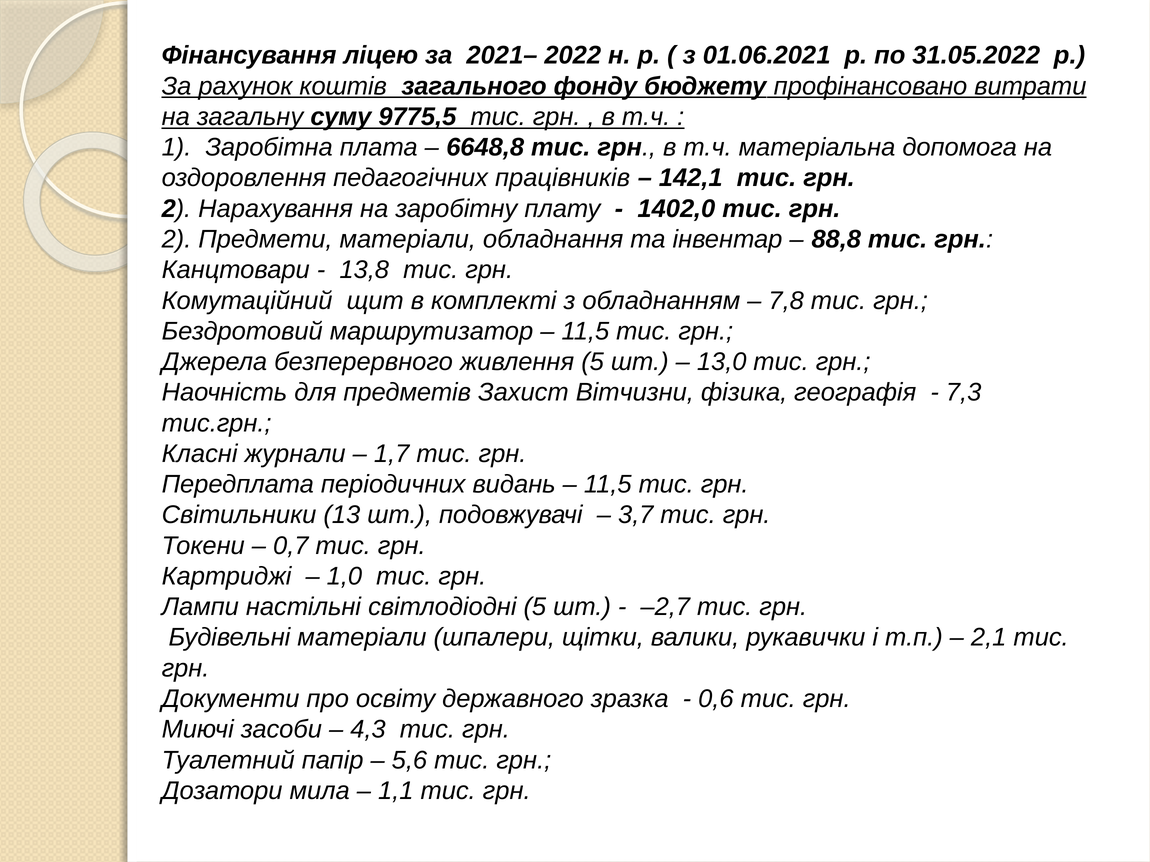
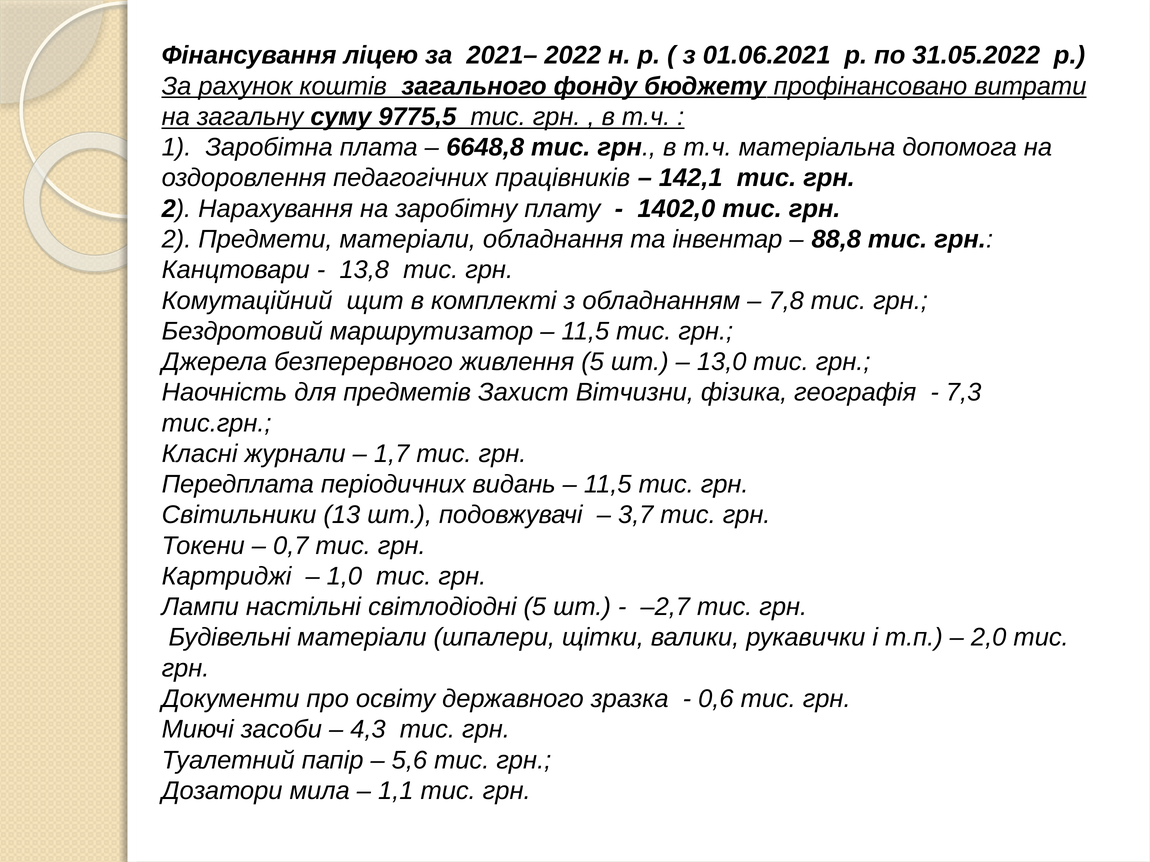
2,1: 2,1 -> 2,0
